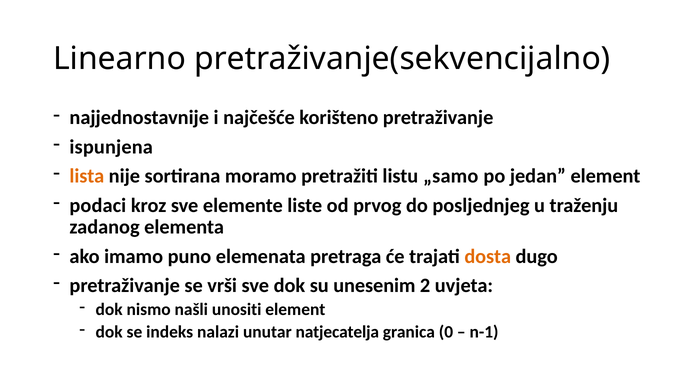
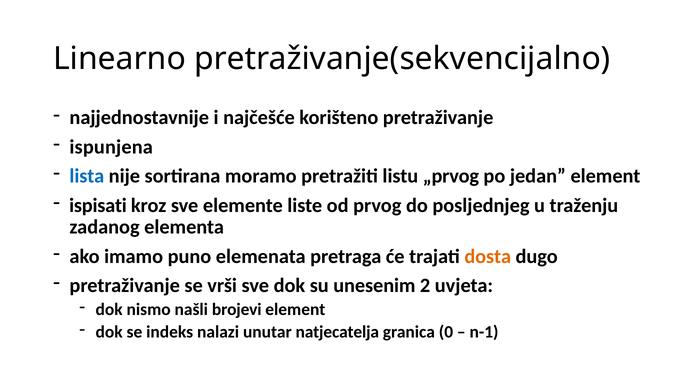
lista colour: orange -> blue
„samo: „samo -> „prvog
podaci: podaci -> ispisati
unositi: unositi -> brojevi
